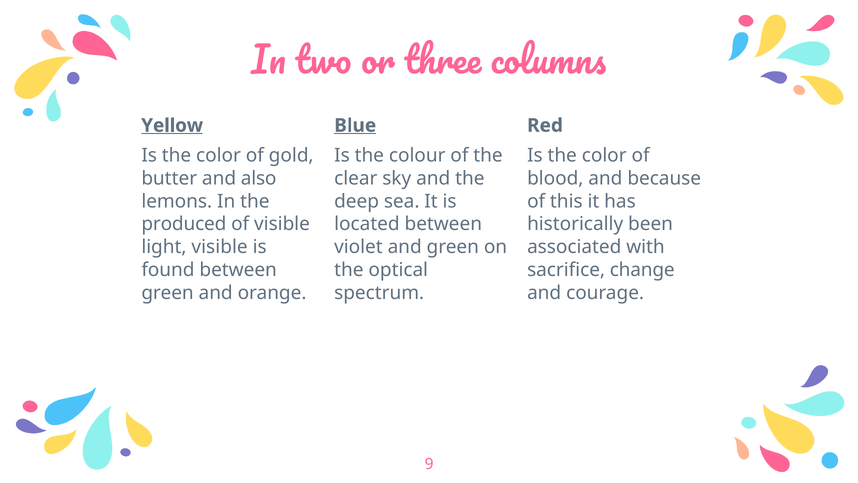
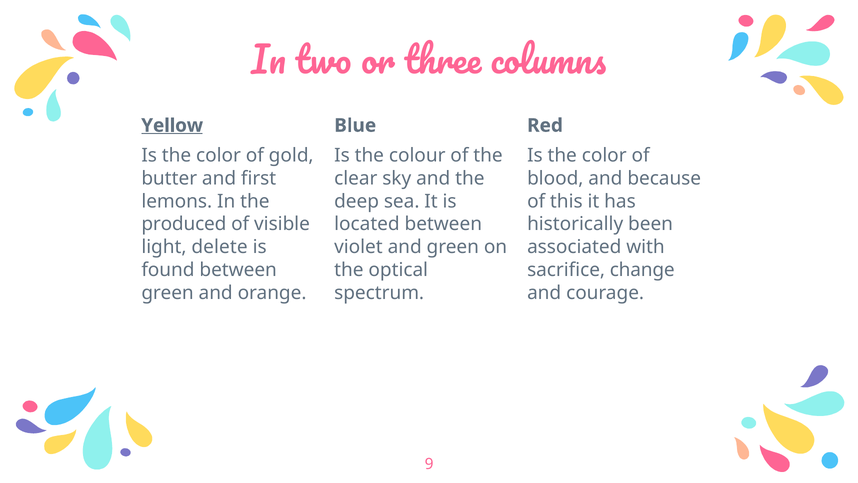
Blue underline: present -> none
also: also -> first
light visible: visible -> delete
